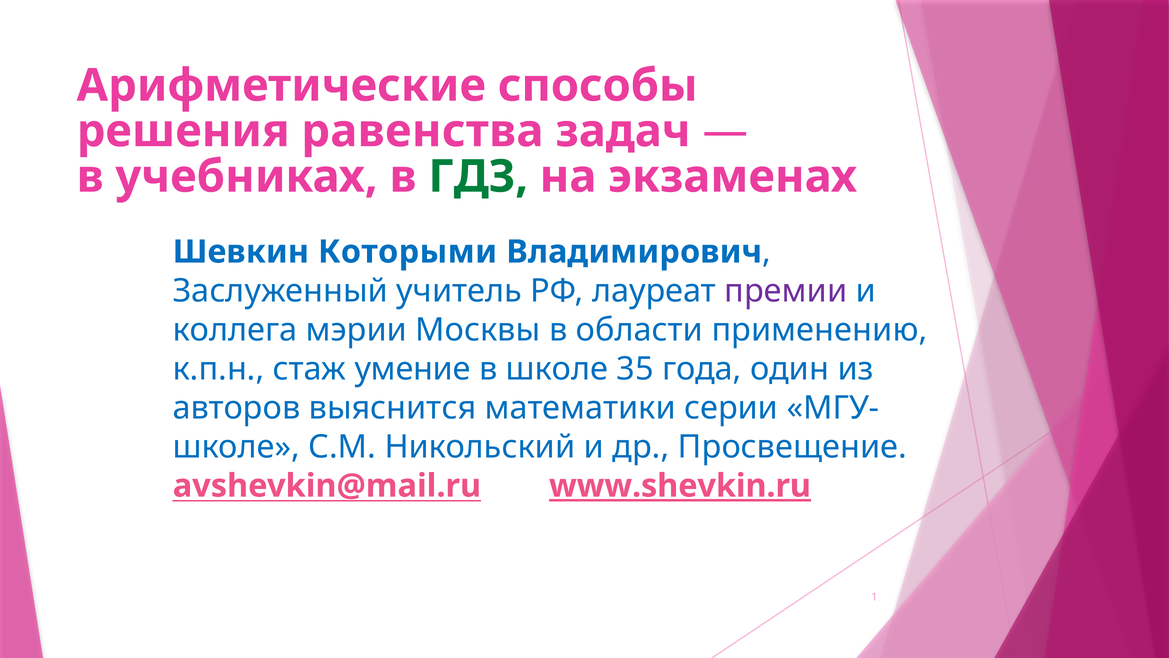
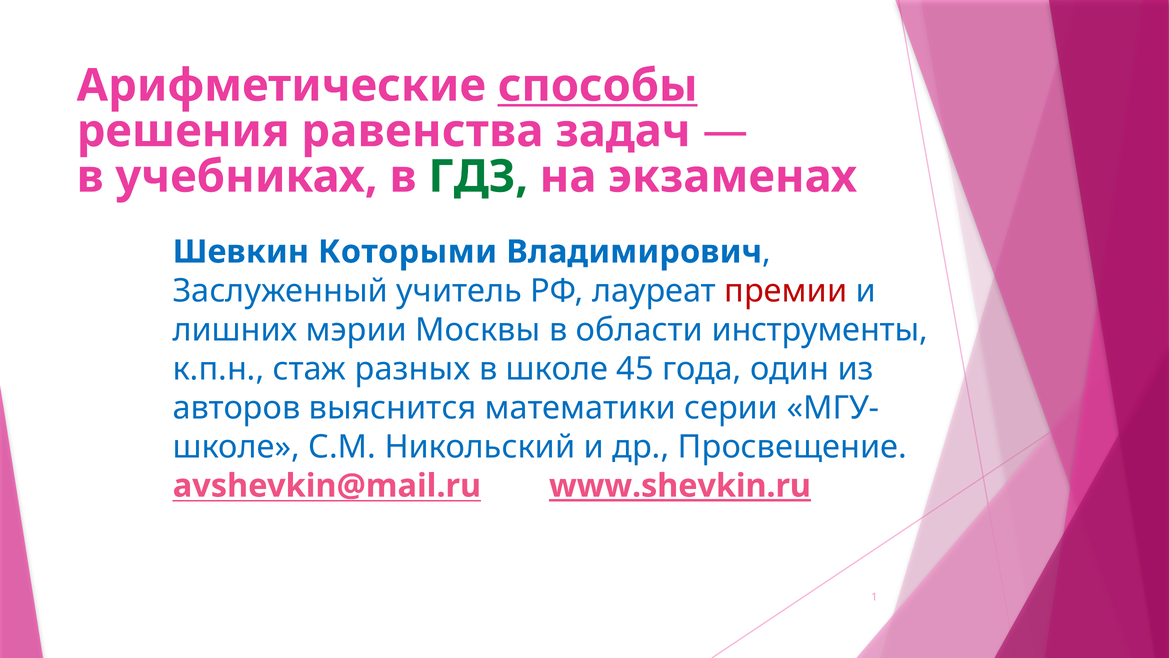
способы underline: none -> present
премии colour: purple -> red
коллега: коллега -> лишних
применению: применению -> инструменты
умение: умение -> разных
35: 35 -> 45
